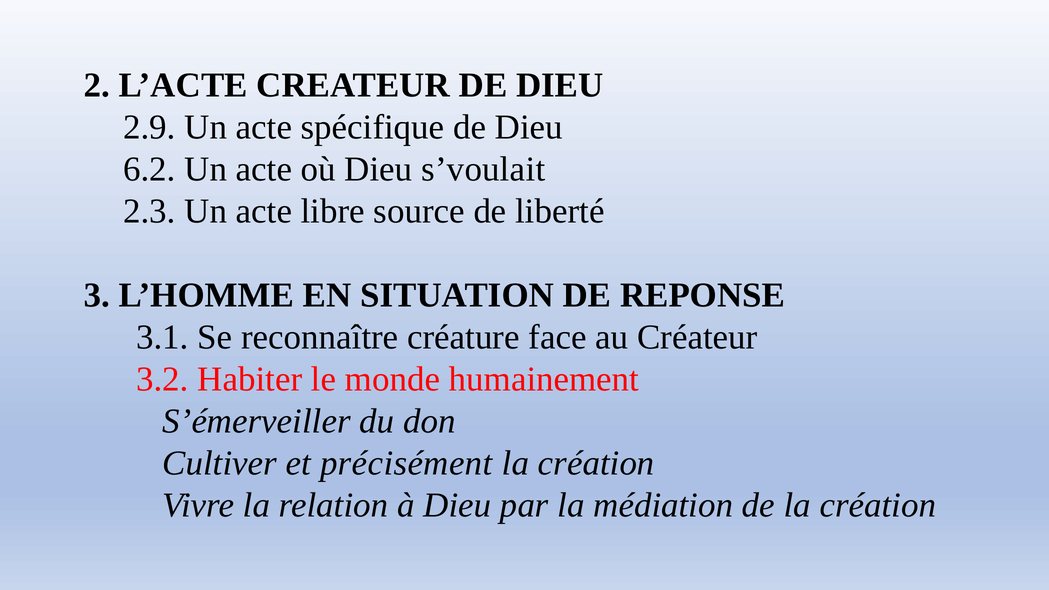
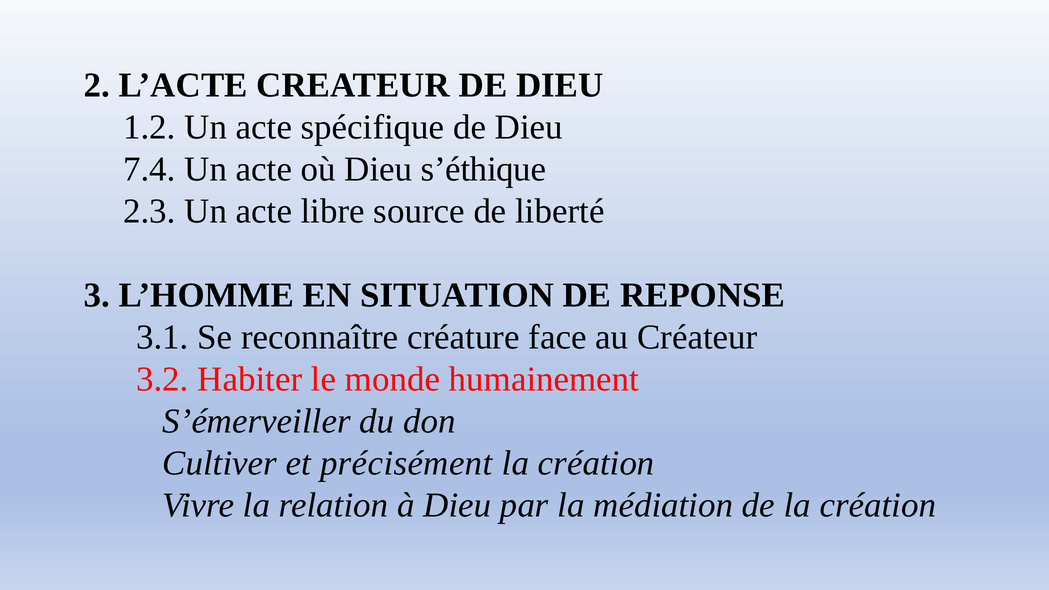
2.9: 2.9 -> 1.2
6.2: 6.2 -> 7.4
s’voulait: s’voulait -> s’éthique
